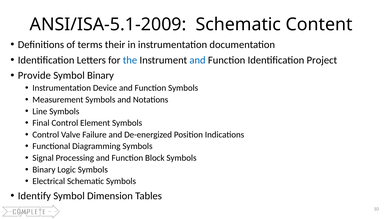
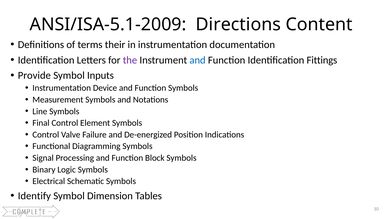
ANSI/ISA-5.1-2009 Schematic: Schematic -> Directions
the colour: blue -> purple
Project: Project -> Fittings
Symbol Binary: Binary -> Inputs
